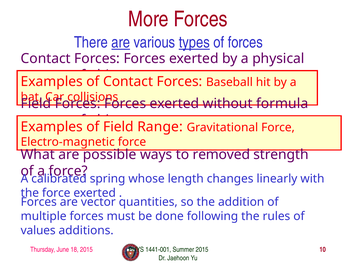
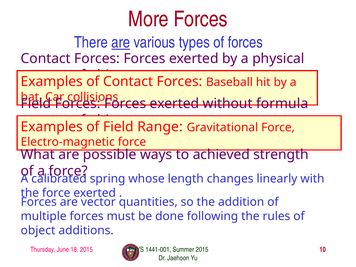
types underline: present -> none
removed: removed -> achieved
values: values -> object
